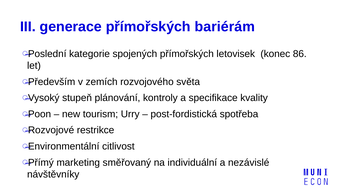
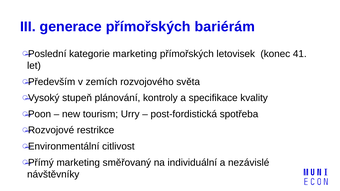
kategorie spojených: spojených -> marketing
86: 86 -> 41
